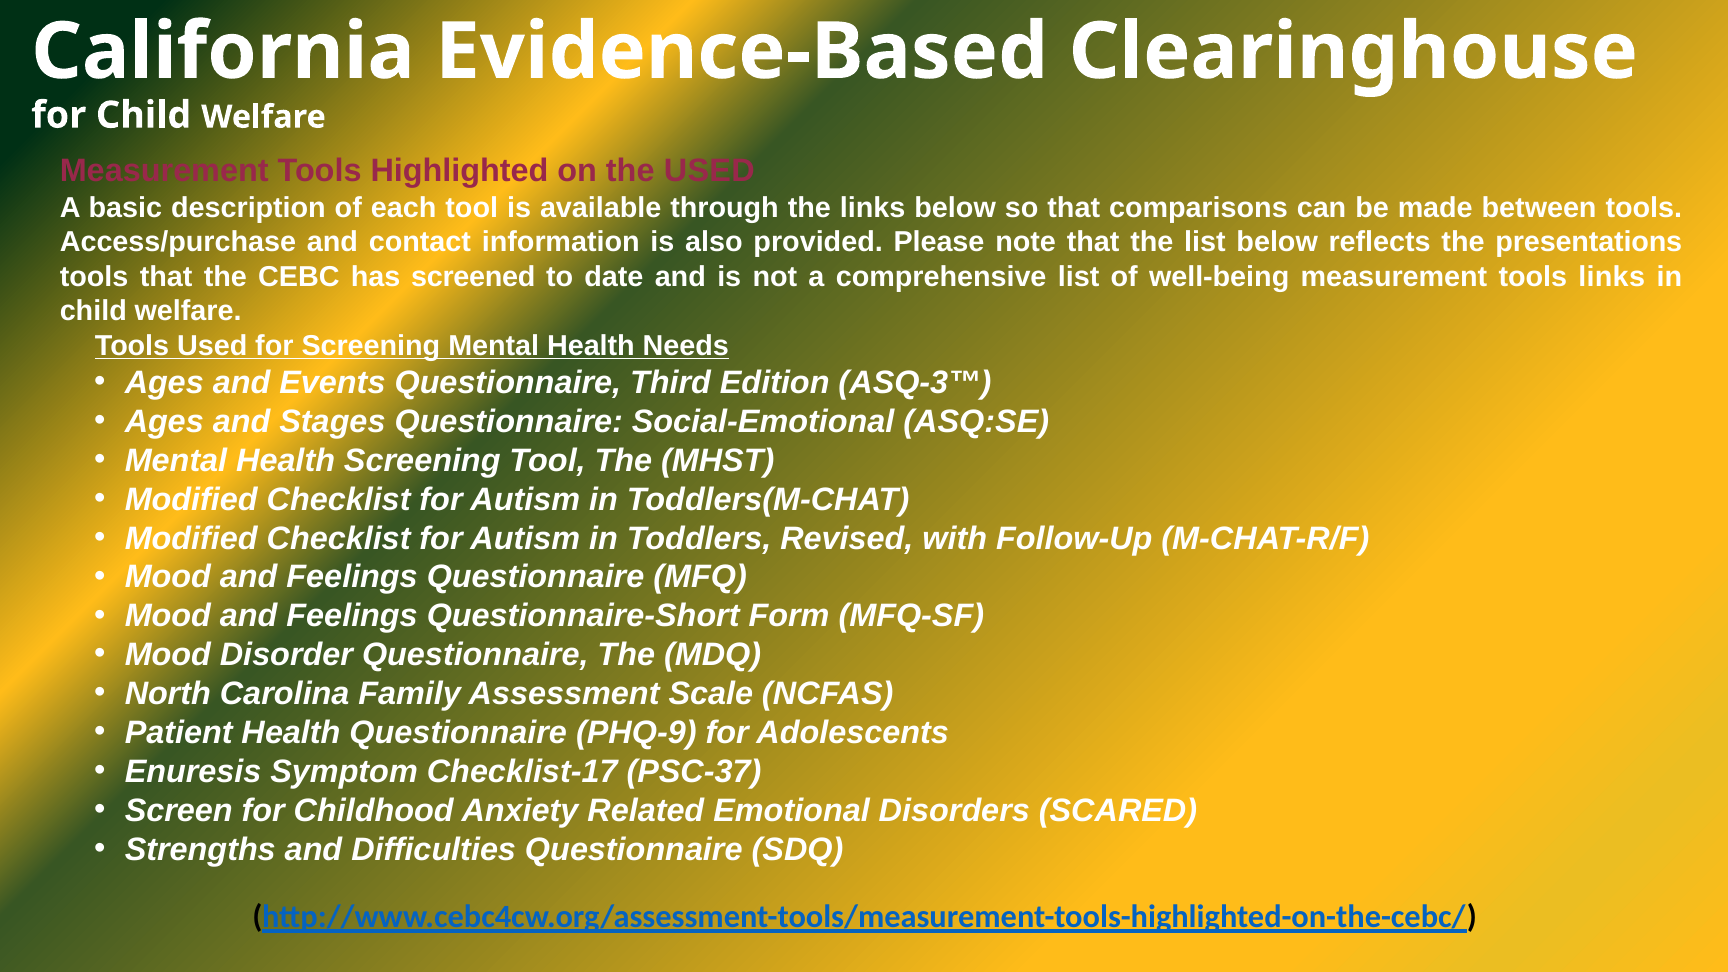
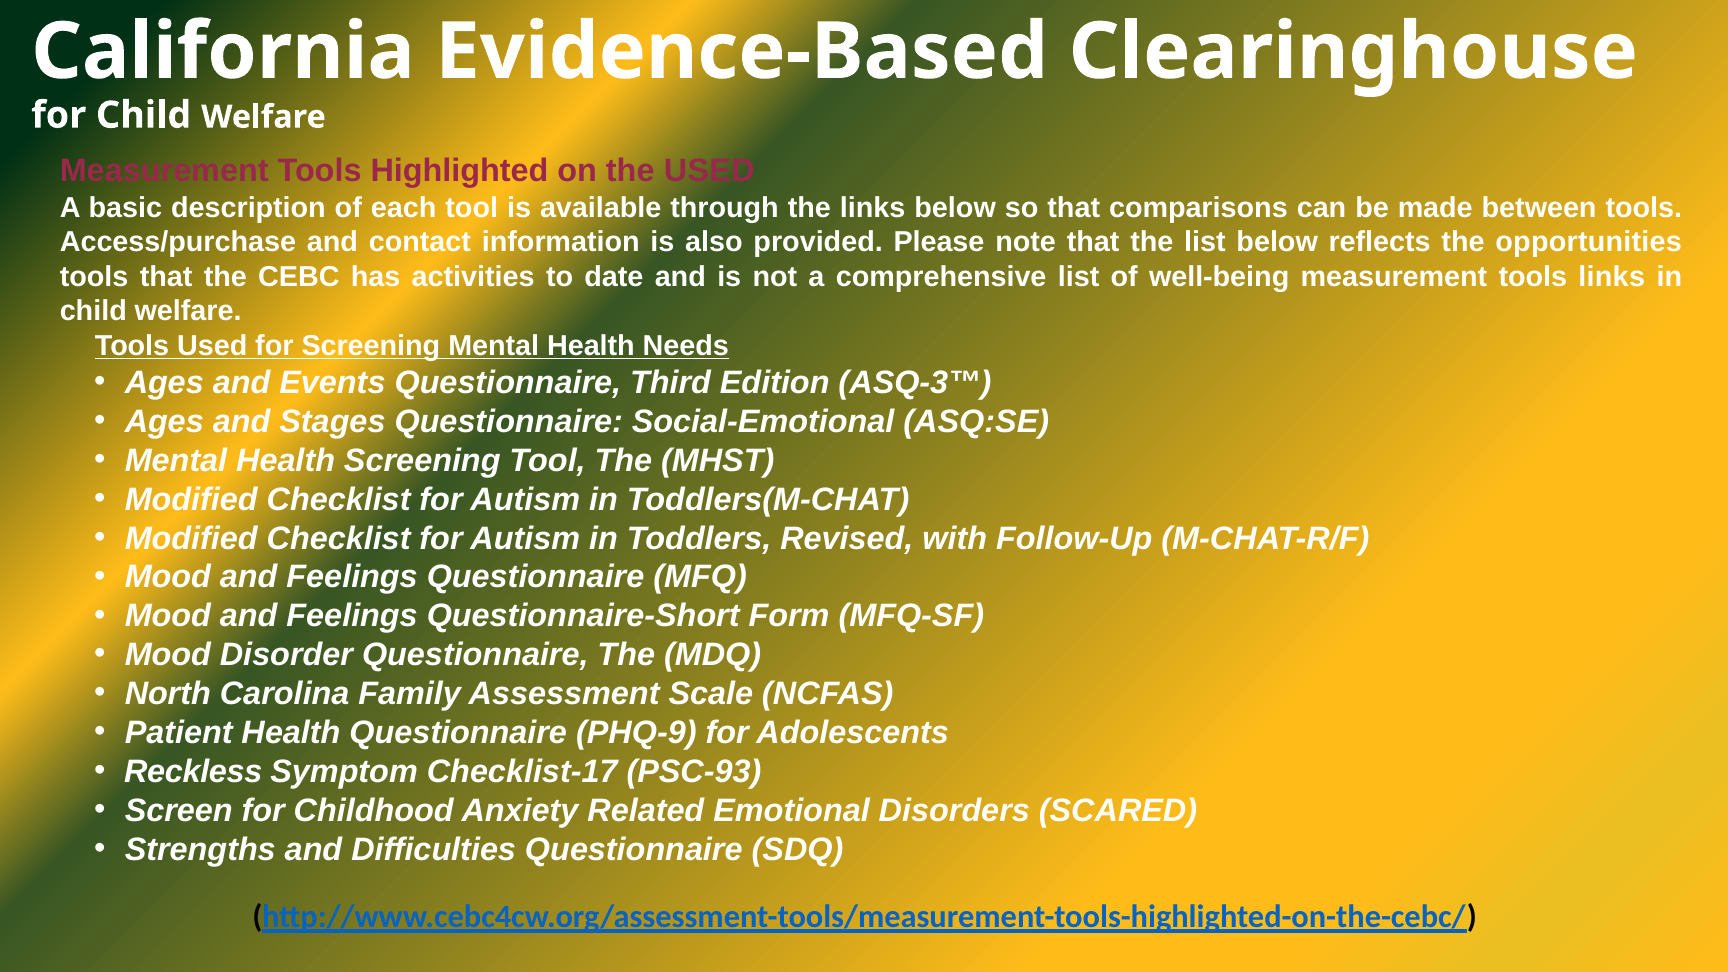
presentations: presentations -> opportunities
screened: screened -> activities
Enuresis: Enuresis -> Reckless
PSC-37: PSC-37 -> PSC-93
